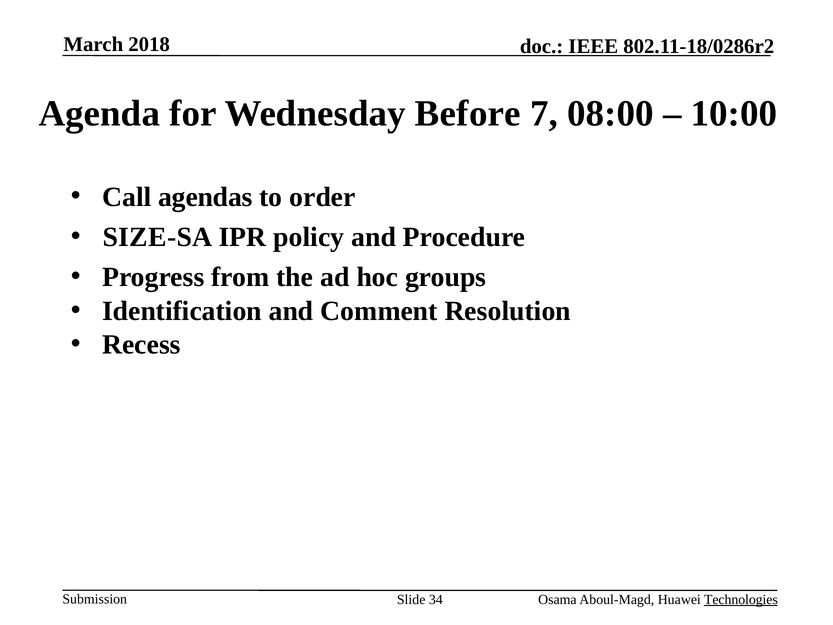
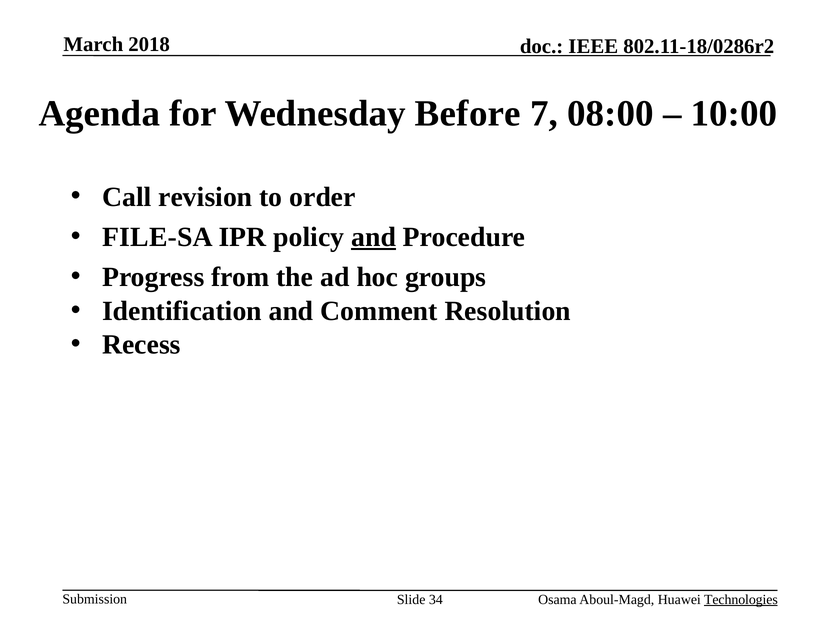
agendas: agendas -> revision
SIZE-SA: SIZE-SA -> FILE-SA
and at (374, 237) underline: none -> present
